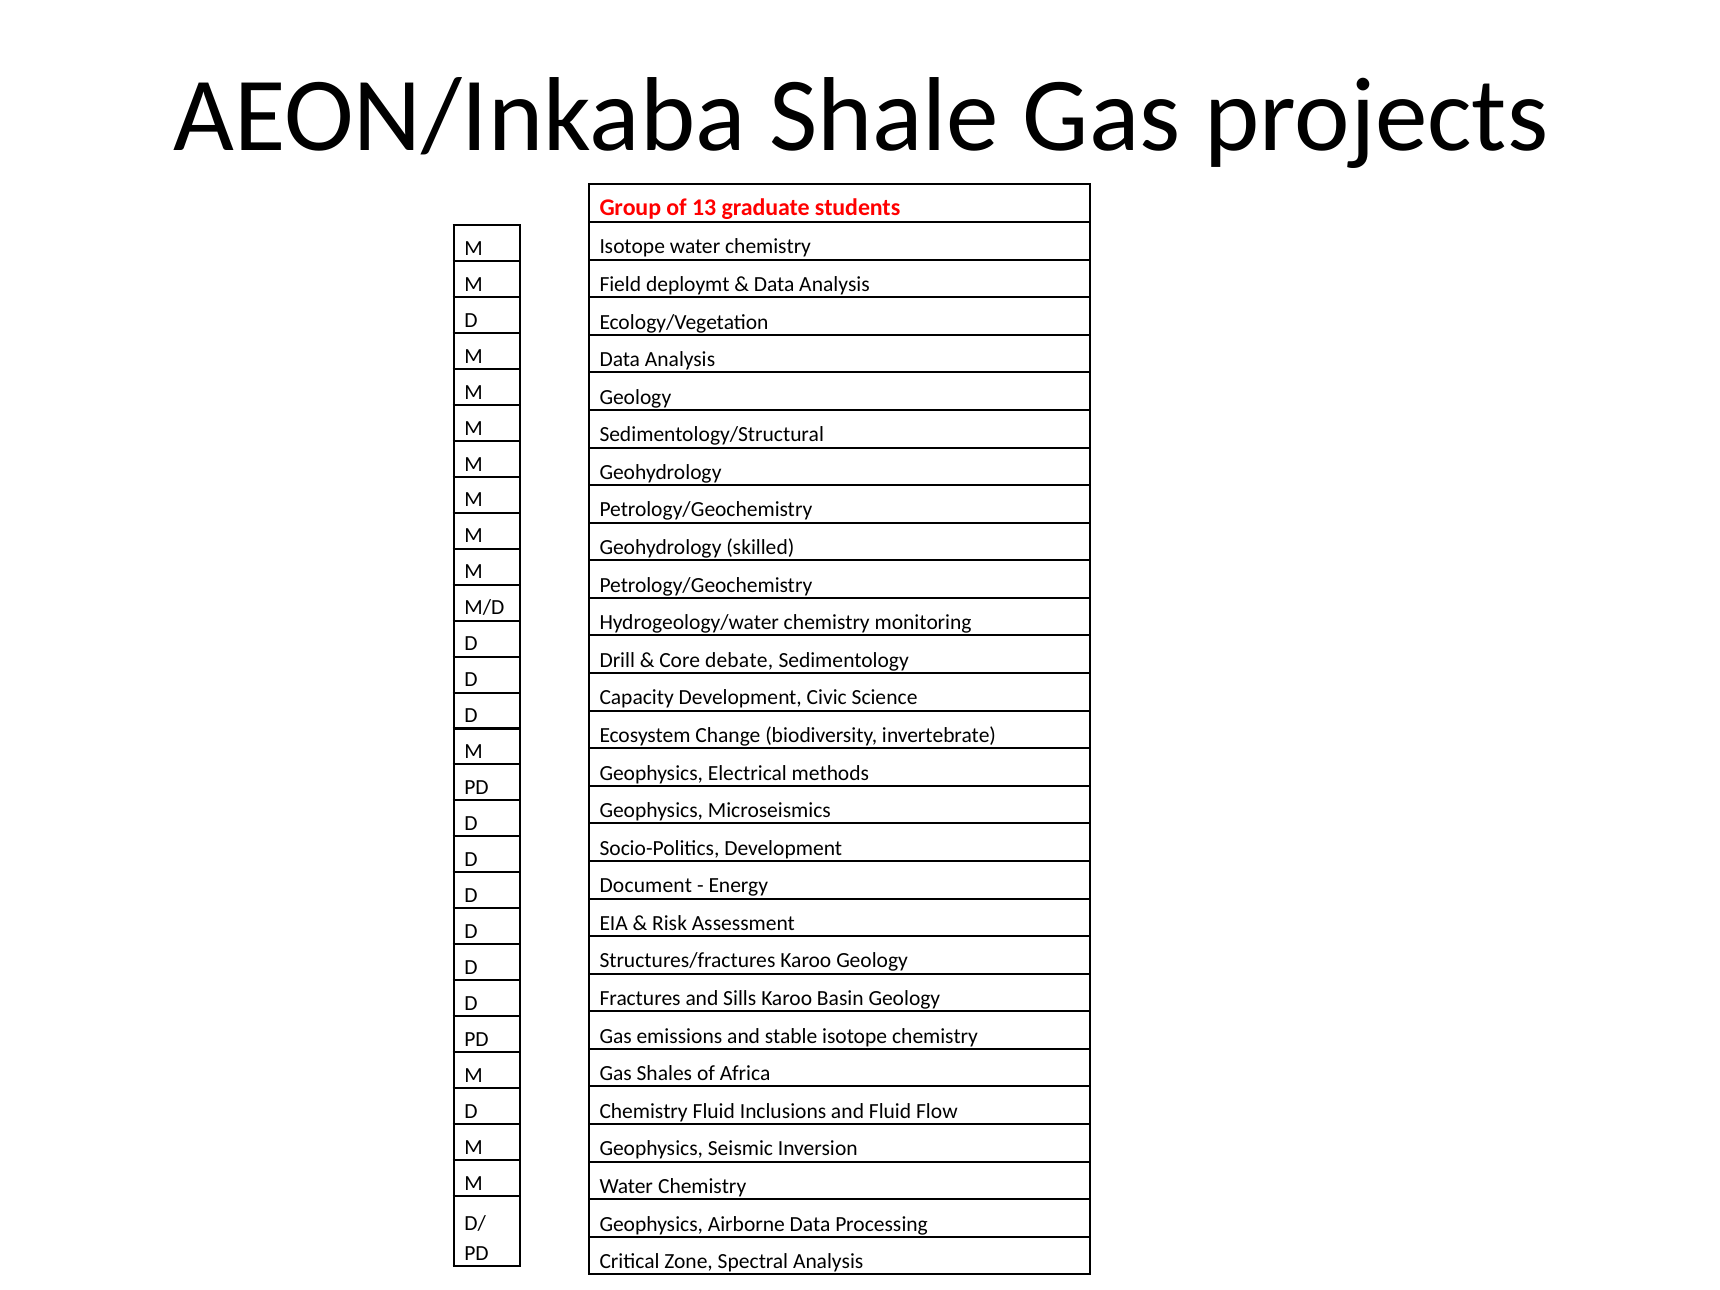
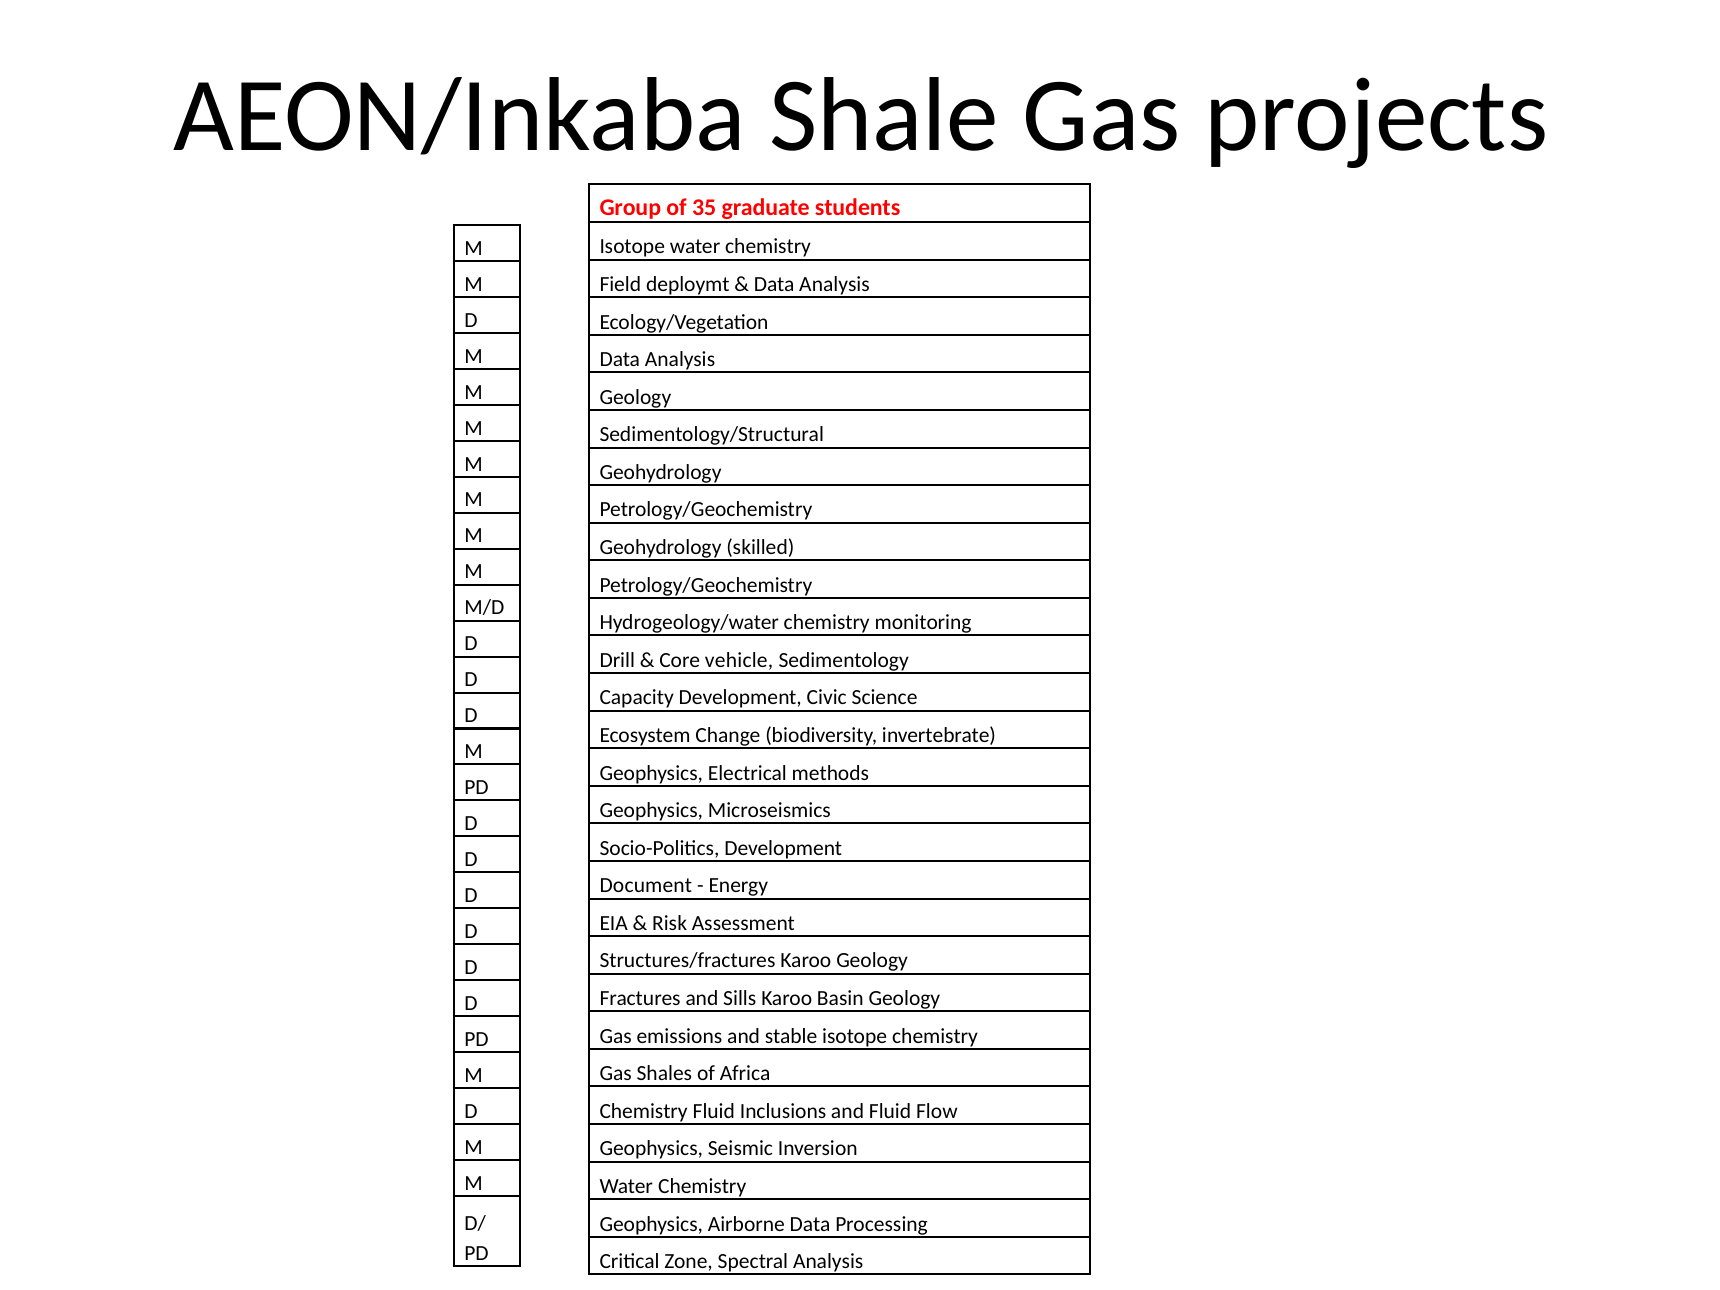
13: 13 -> 35
debate: debate -> vehicle
